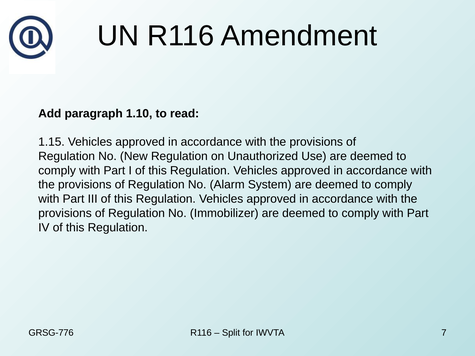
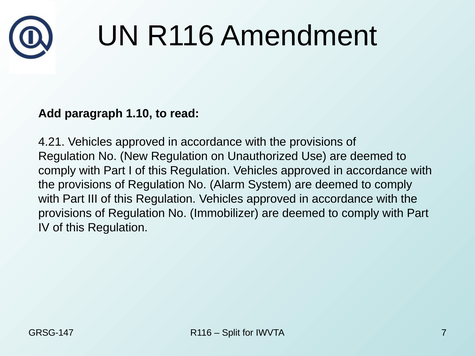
1.15: 1.15 -> 4.21
GRSG-776: GRSG-776 -> GRSG-147
